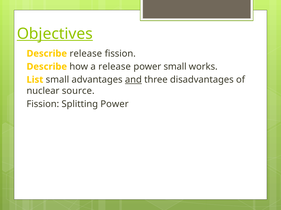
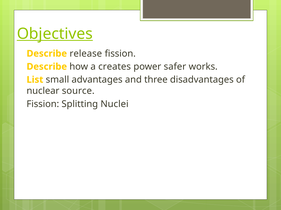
a release: release -> creates
power small: small -> safer
and underline: present -> none
Splitting Power: Power -> Nuclei
